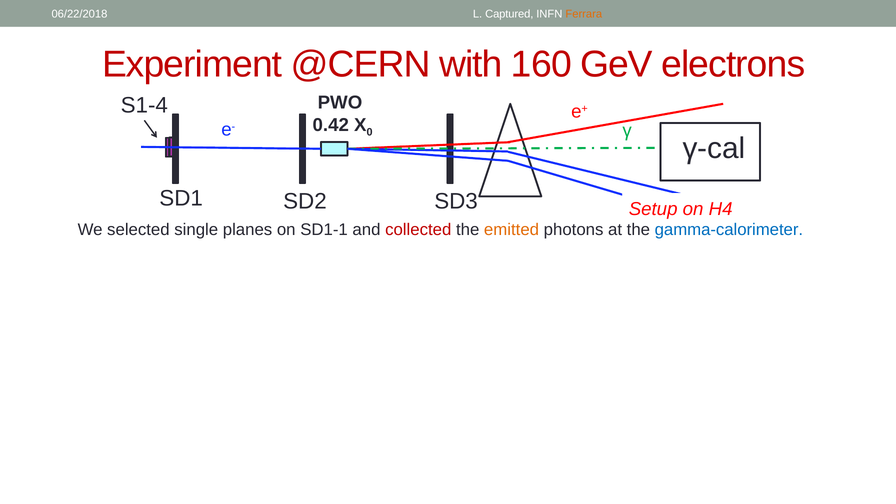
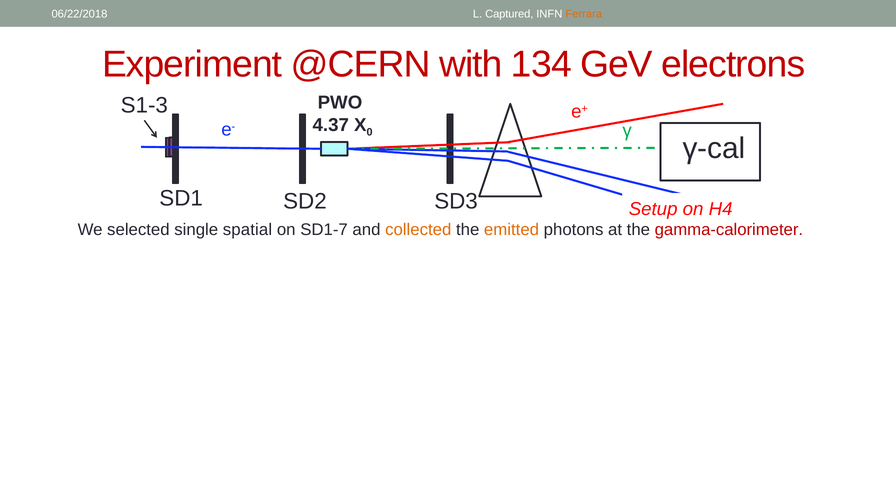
160: 160 -> 134
S1-4: S1-4 -> S1-3
0.42: 0.42 -> 4.37
planes: planes -> spatial
SD1-1: SD1-1 -> SD1-7
collected colour: red -> orange
gamma-calorimeter colour: blue -> red
